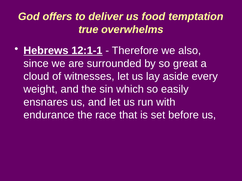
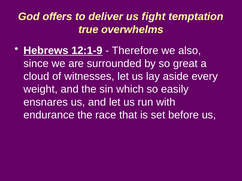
food: food -> fight
12:1-1: 12:1-1 -> 12:1-9
